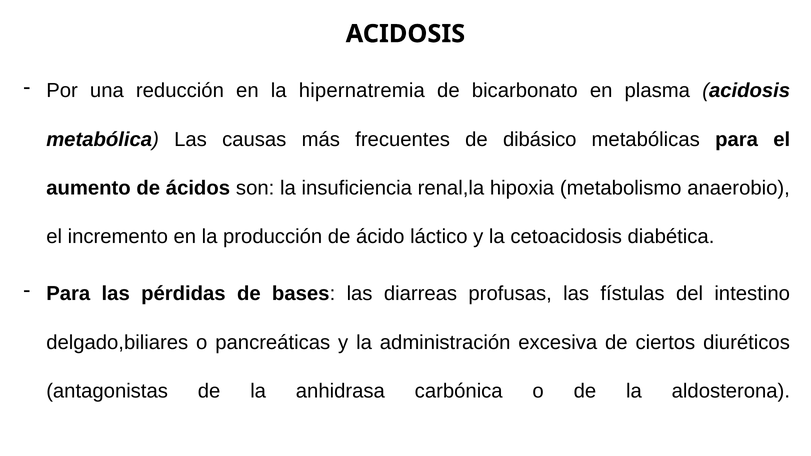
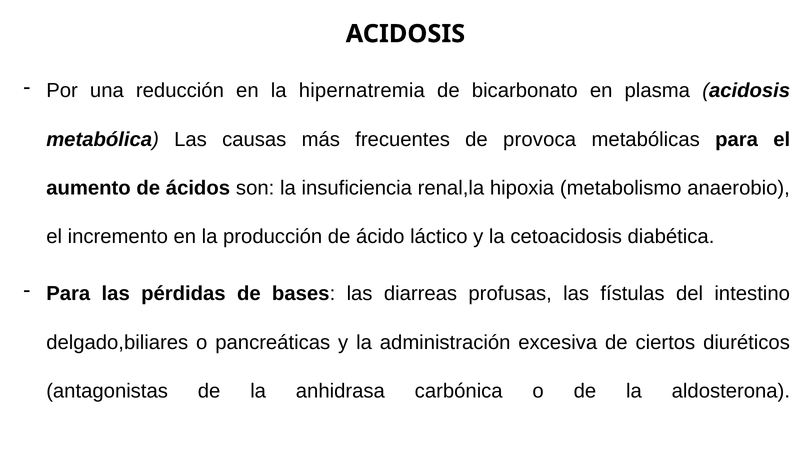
dibásico: dibásico -> provoca
